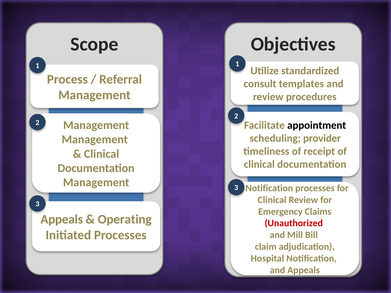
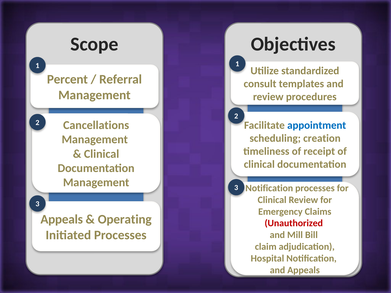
Process: Process -> Percent
Management at (96, 125): Management -> Cancellations
appointment colour: black -> blue
provider: provider -> creation
